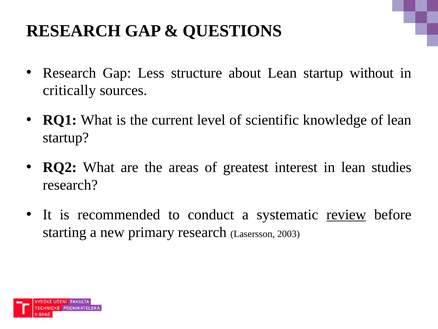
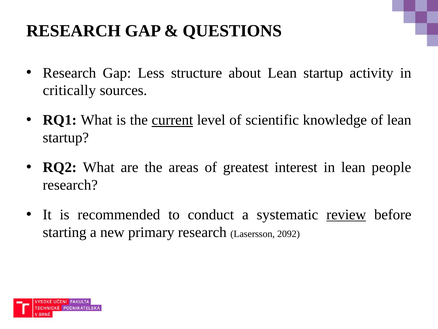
without: without -> activity
current underline: none -> present
studies: studies -> people
2003: 2003 -> 2092
